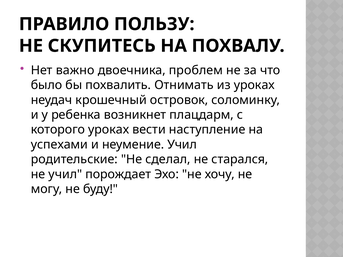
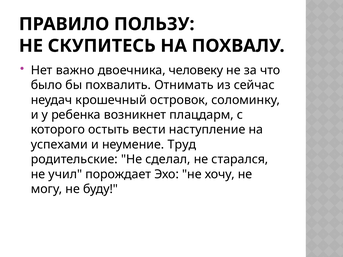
проблем: проблем -> человеку
из уроках: уроках -> сейчас
которого уроках: уроках -> остыть
неумение Учил: Учил -> Труд
